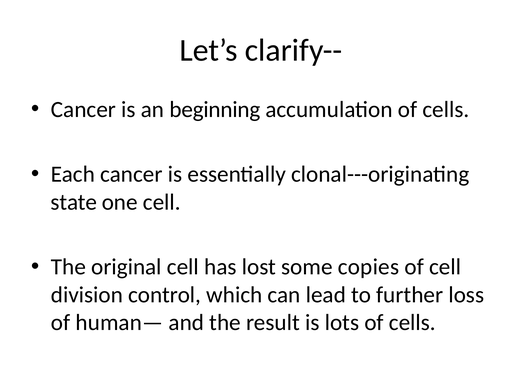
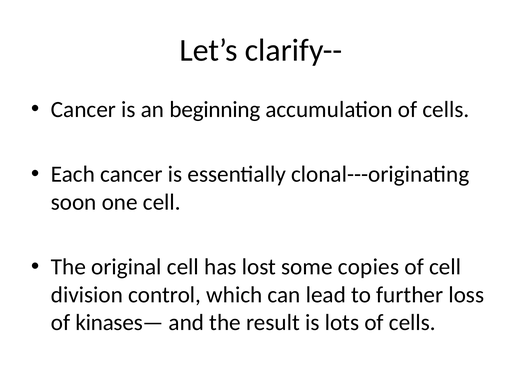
state: state -> soon
human—: human— -> kinases—
